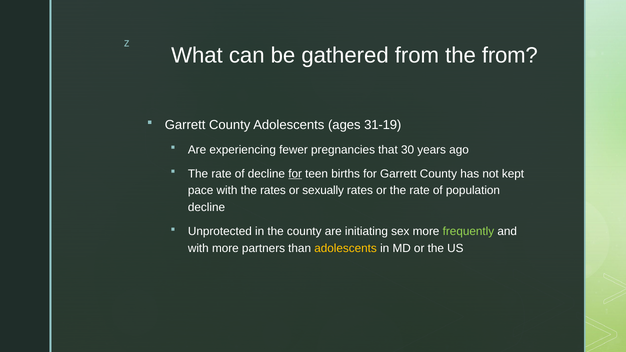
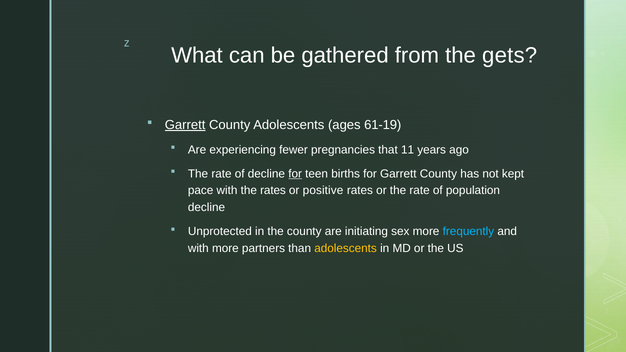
the from: from -> gets
Garrett at (185, 125) underline: none -> present
31-19: 31-19 -> 61-19
30: 30 -> 11
sexually: sexually -> positive
frequently colour: light green -> light blue
